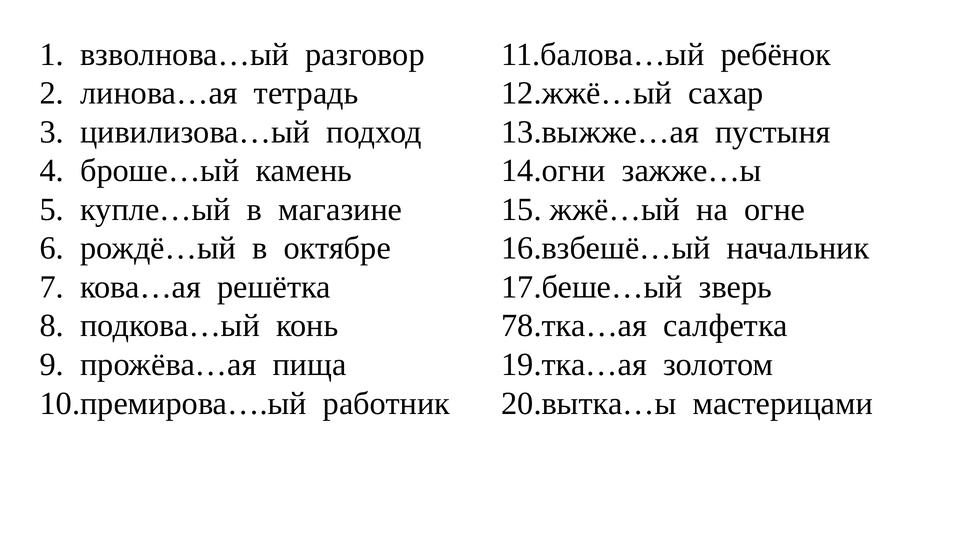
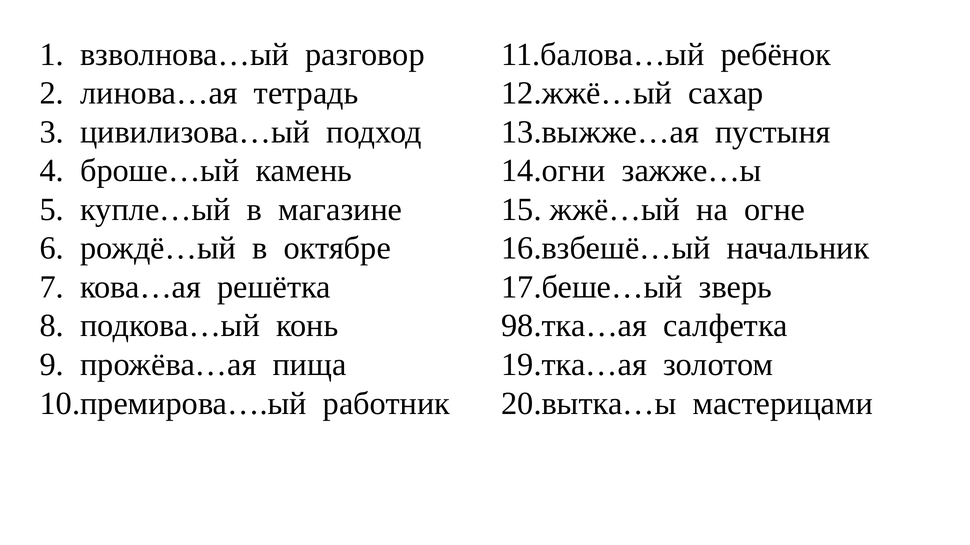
78.тка…ая: 78.тка…ая -> 98.тка…ая
